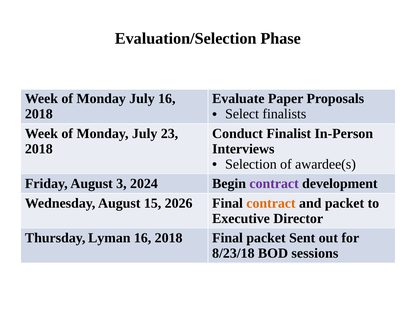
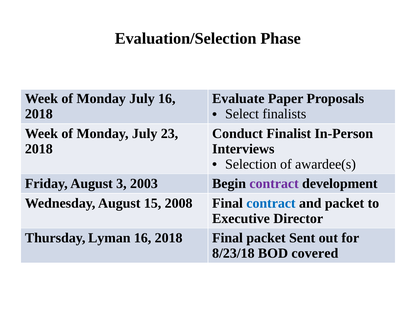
2024: 2024 -> 2003
2026: 2026 -> 2008
contract at (271, 203) colour: orange -> blue
sessions: sessions -> covered
